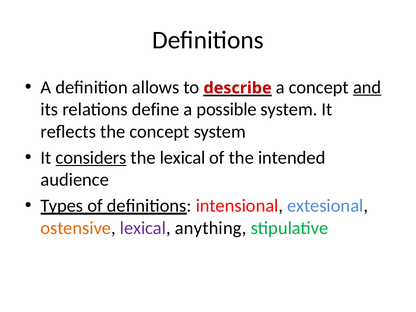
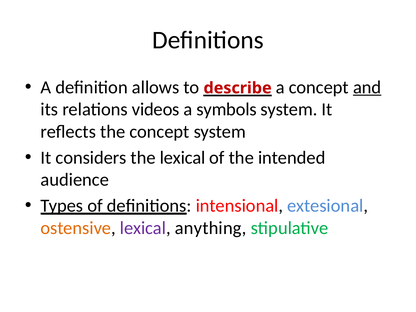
define: define -> videos
possible: possible -> symbols
considers underline: present -> none
